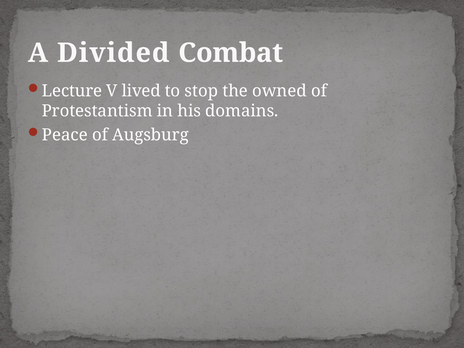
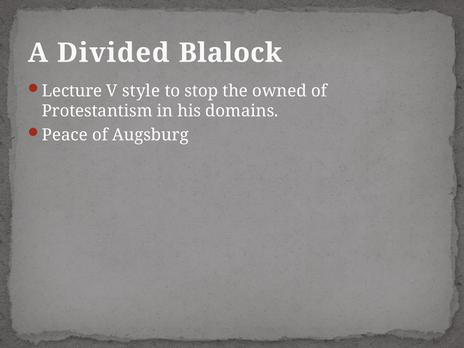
Combat: Combat -> Blalock
lived: lived -> style
